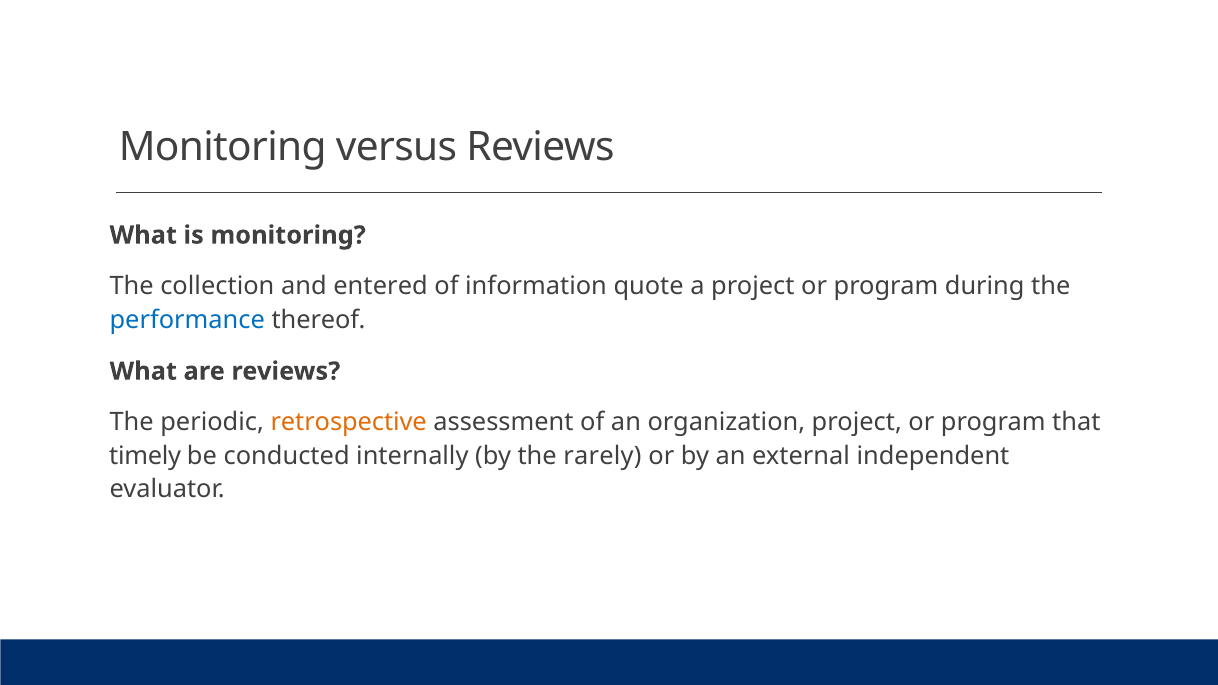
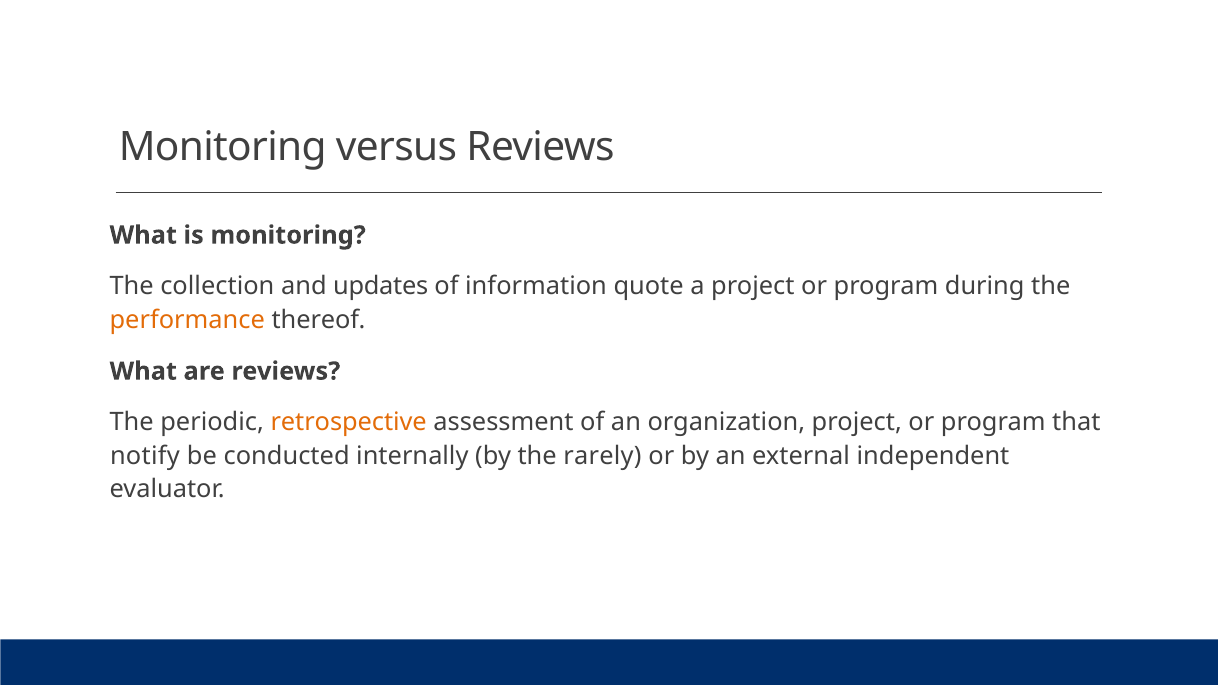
entered: entered -> updates
performance colour: blue -> orange
timely: timely -> notify
